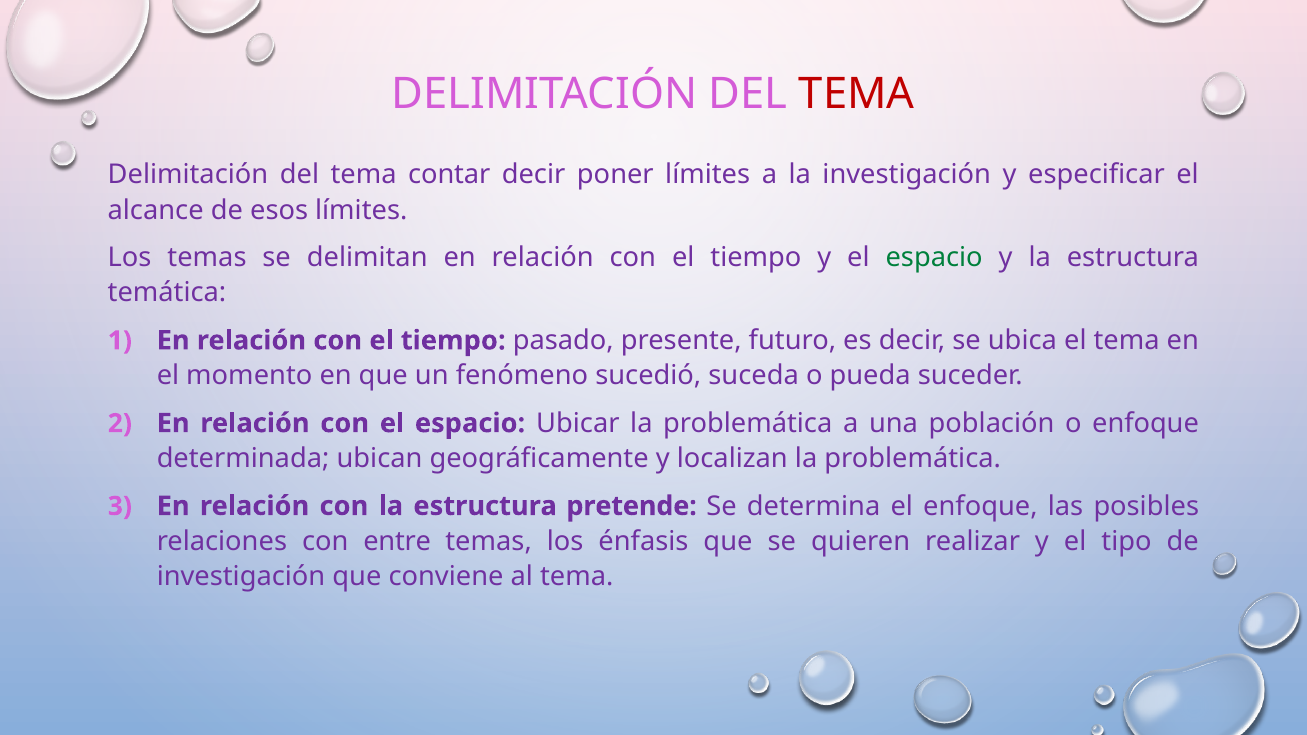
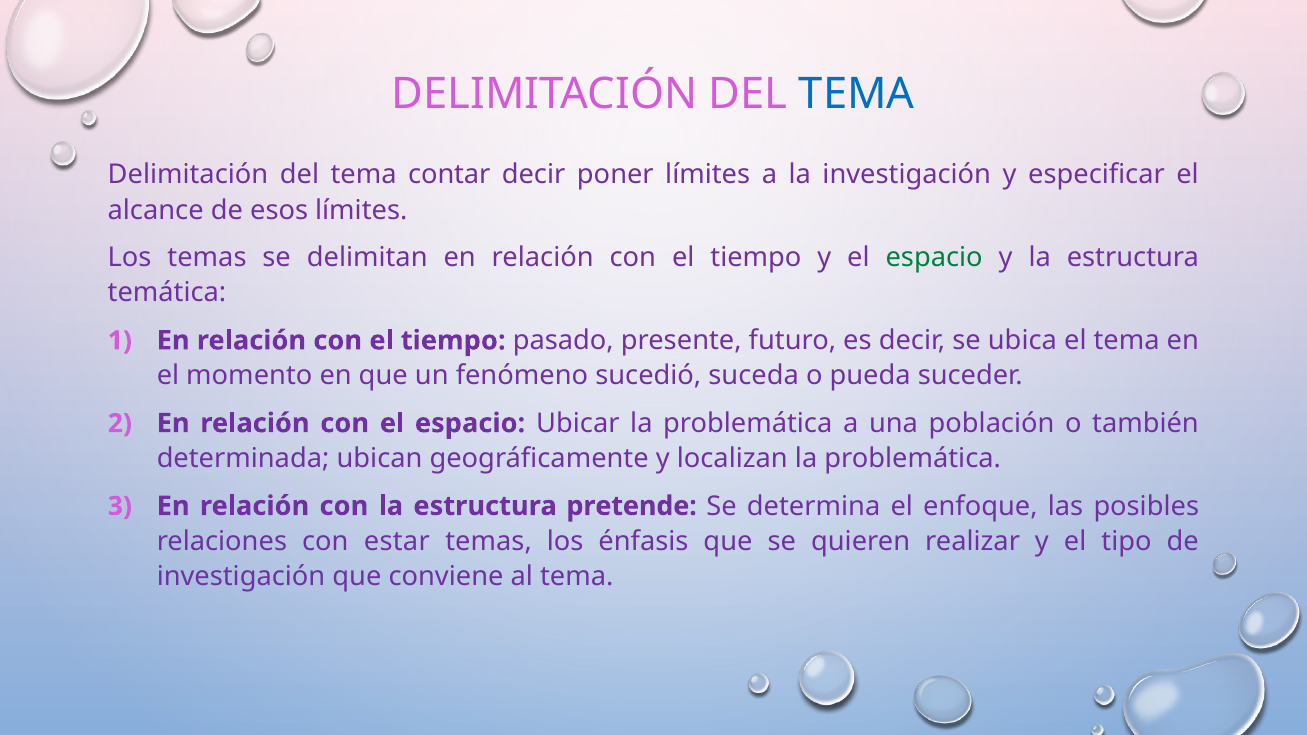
TEMA at (857, 94) colour: red -> blue
o enfoque: enfoque -> también
entre: entre -> estar
